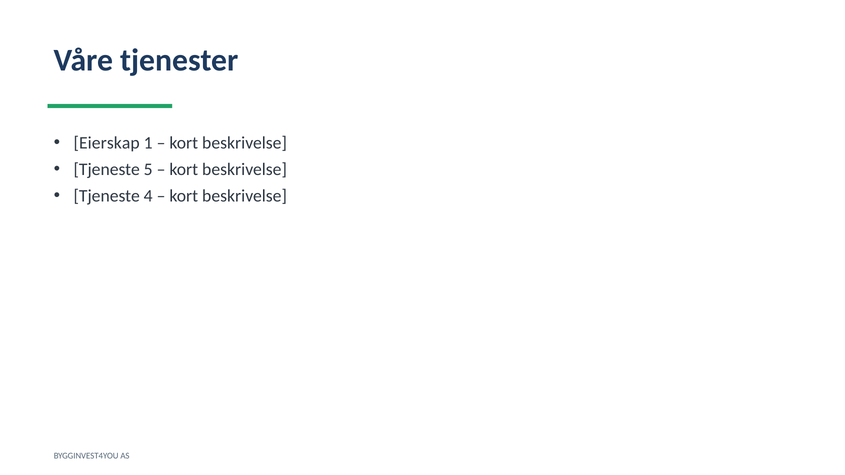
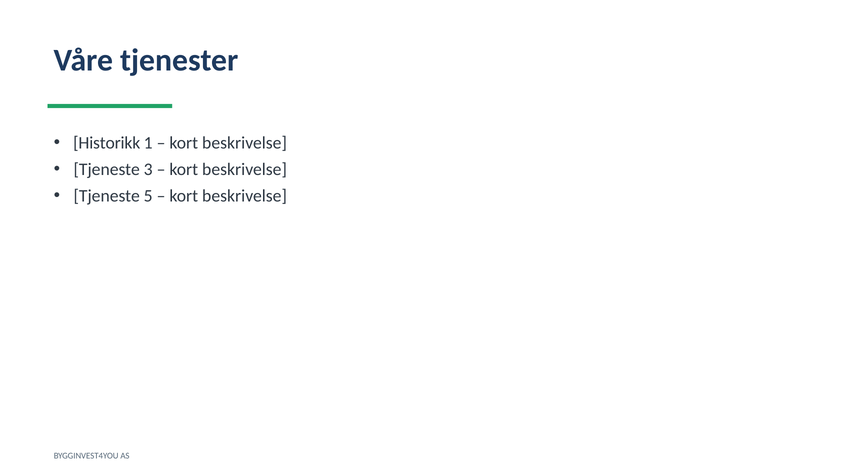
Eierskap: Eierskap -> Historikk
5: 5 -> 3
4: 4 -> 5
